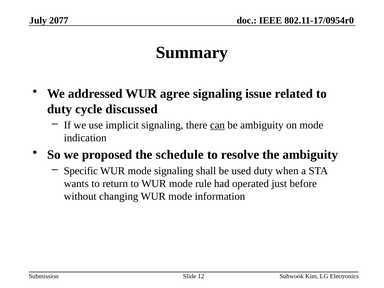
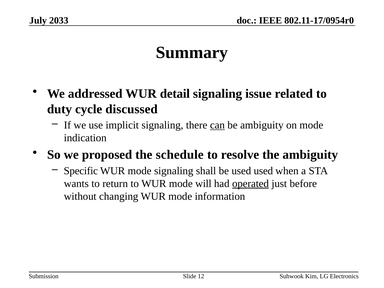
2077: 2077 -> 2033
agree: agree -> detail
used duty: duty -> used
rule: rule -> will
operated underline: none -> present
